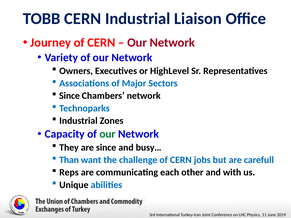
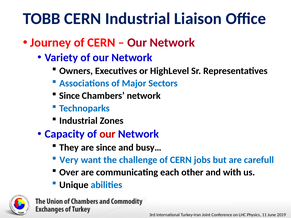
our at (107, 134) colour: green -> red
Than: Than -> Very
Reps: Reps -> Over
